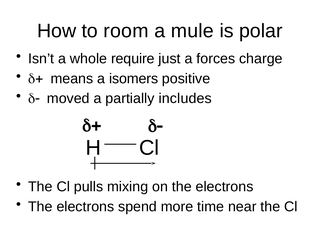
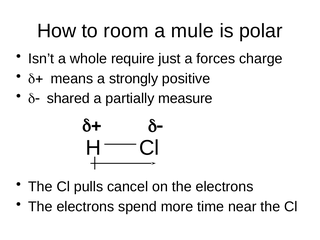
isomers: isomers -> strongly
moved: moved -> shared
includes: includes -> measure
mixing: mixing -> cancel
